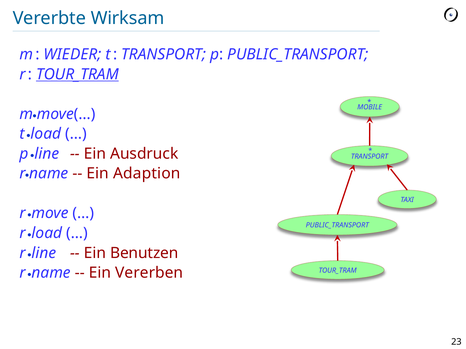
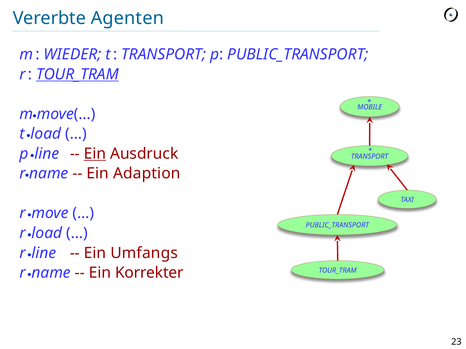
Wirksam: Wirksam -> Agenten
Ein at (95, 154) underline: none -> present
Benutzen: Benutzen -> Umfangs
Vererben: Vererben -> Korrekter
